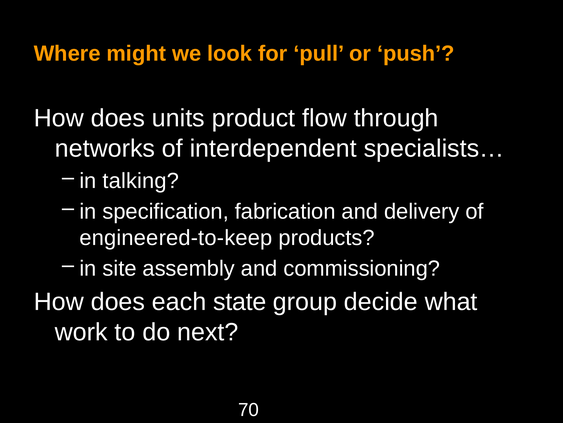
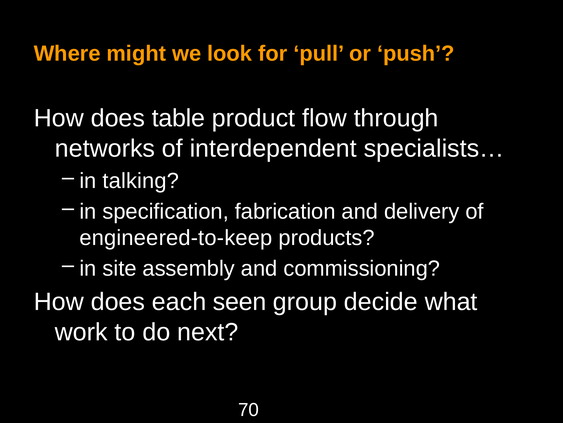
units: units -> table
state: state -> seen
